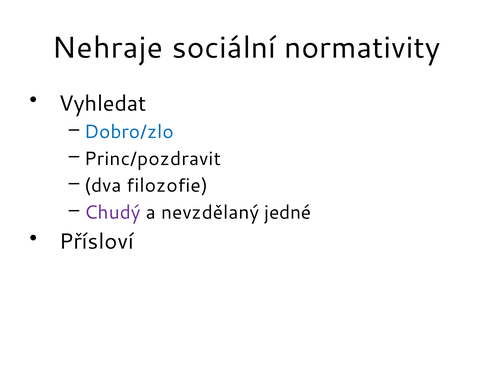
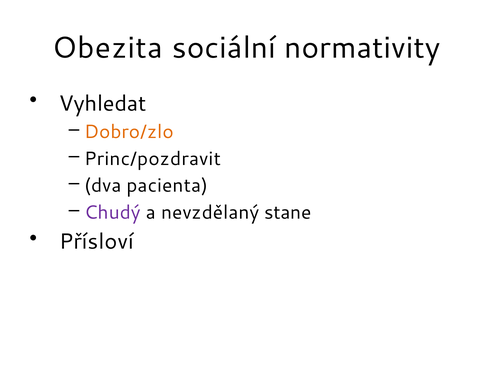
Nehraje: Nehraje -> Obezita
Dobro/zlo colour: blue -> orange
filozofie: filozofie -> pacienta
jedné: jedné -> stane
